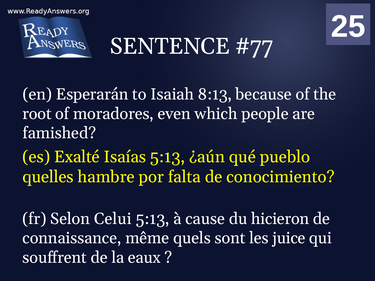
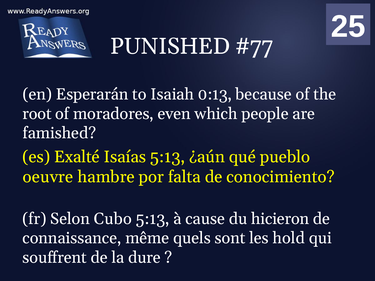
SENTENCE: SENTENCE -> PUNISHED
8:13: 8:13 -> 0:13
quelles: quelles -> oeuvre
Celui: Celui -> Cubo
juice: juice -> hold
eaux: eaux -> dure
